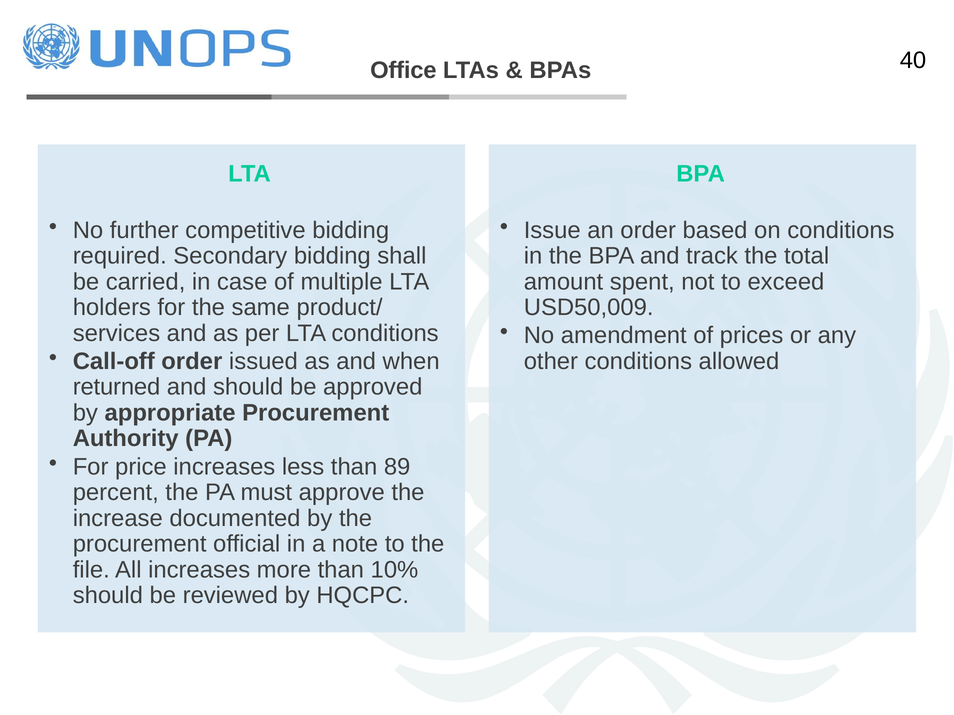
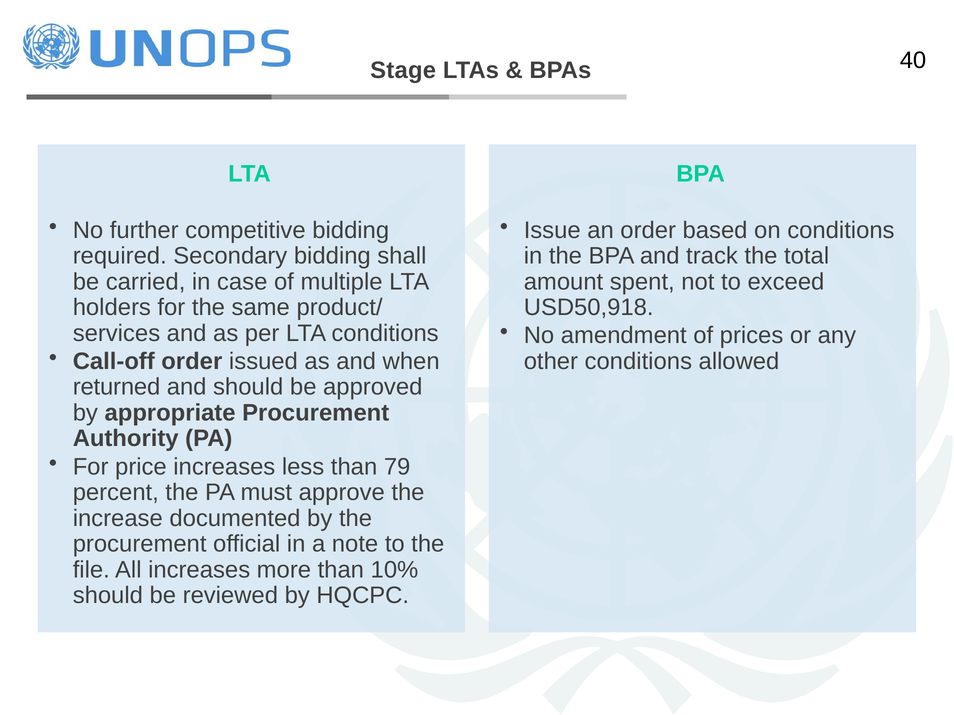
Office: Office -> Stage
USD50,009: USD50,009 -> USD50,918
89: 89 -> 79
